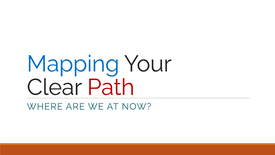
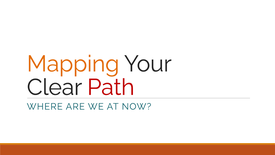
Mapping colour: blue -> orange
